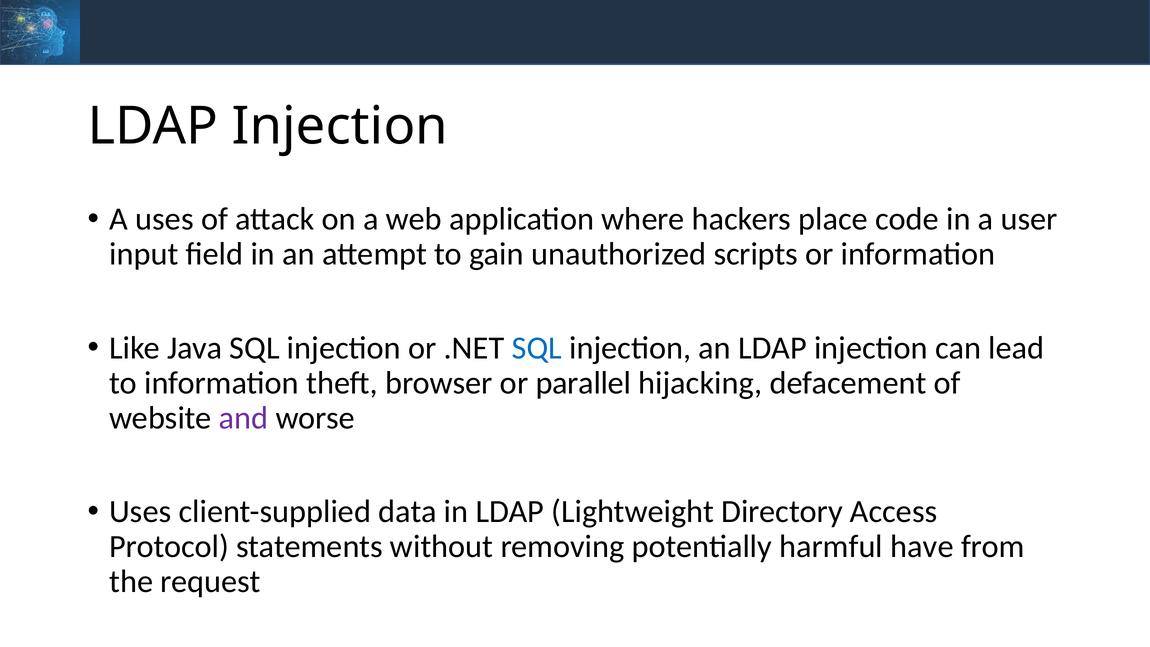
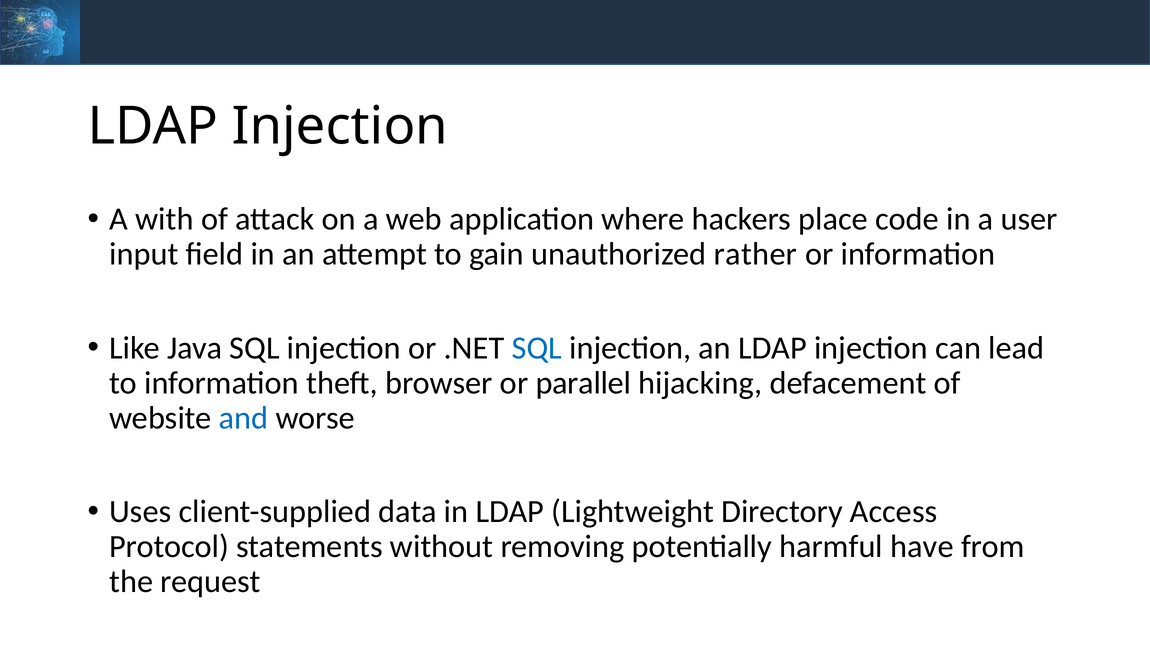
A uses: uses -> with
scripts: scripts -> rather
and colour: purple -> blue
